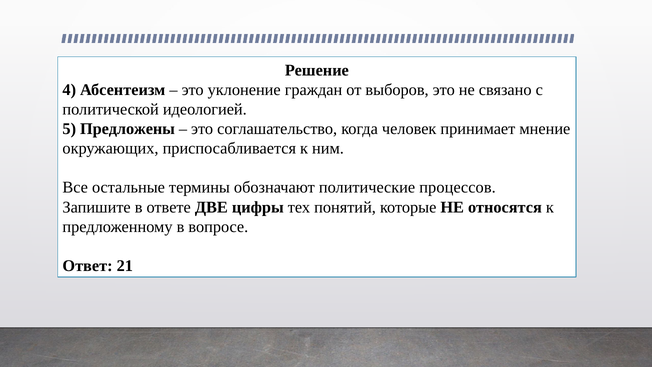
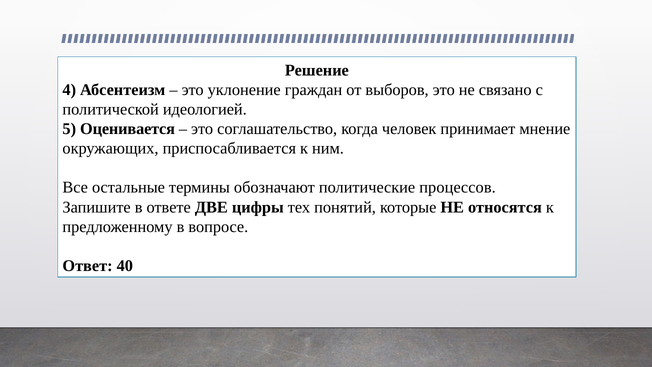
Предложены: Предложены -> Оценивается
21: 21 -> 40
